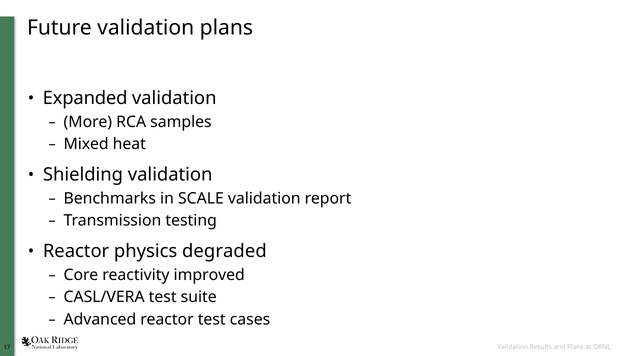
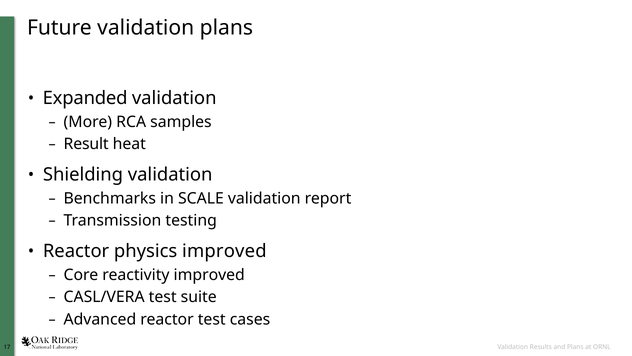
Mixed: Mixed -> Result
physics degraded: degraded -> improved
